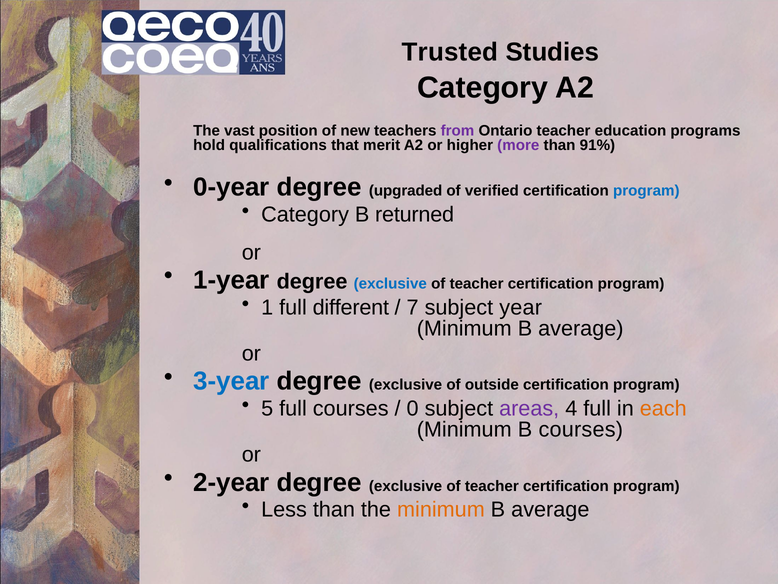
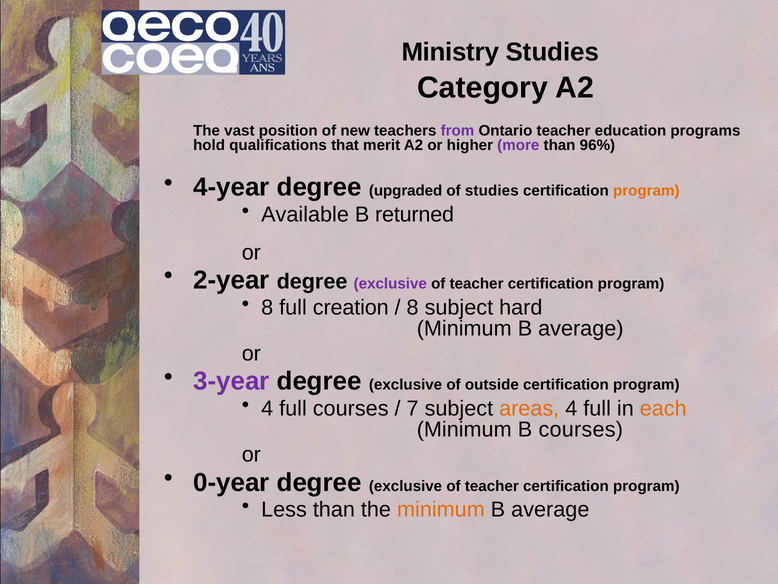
Trusted: Trusted -> Ministry
91%: 91% -> 96%
0-year: 0-year -> 4-year
of verified: verified -> studies
program at (646, 191) colour: blue -> orange
Category at (305, 215): Category -> Available
1-year: 1-year -> 2-year
exclusive at (390, 284) colour: blue -> purple
1 at (267, 307): 1 -> 8
different: different -> creation
7 at (413, 307): 7 -> 8
year: year -> hard
3-year colour: blue -> purple
5 at (267, 408): 5 -> 4
0: 0 -> 7
areas colour: purple -> orange
2-year: 2-year -> 0-year
